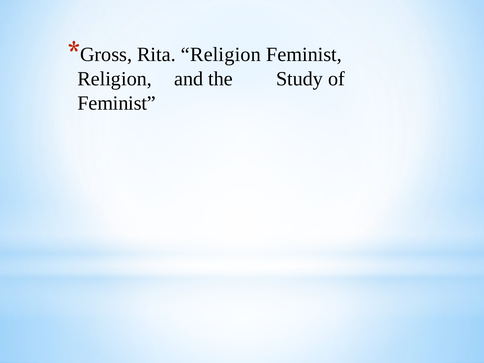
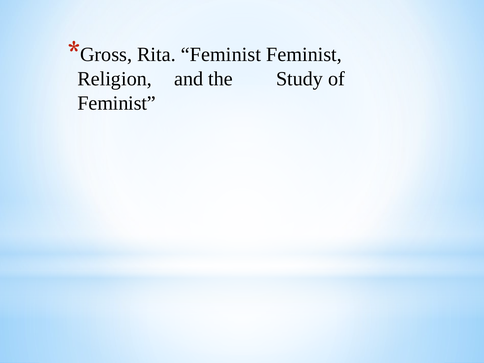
Rita Religion: Religion -> Feminist
